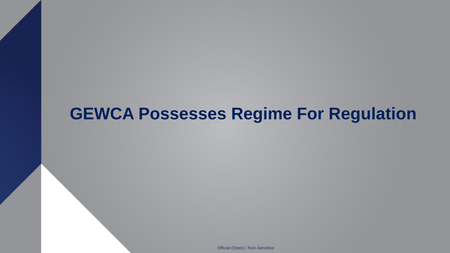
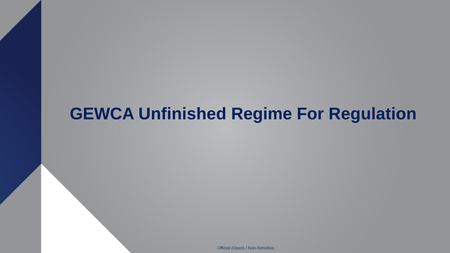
Possesses: Possesses -> Unfinished
